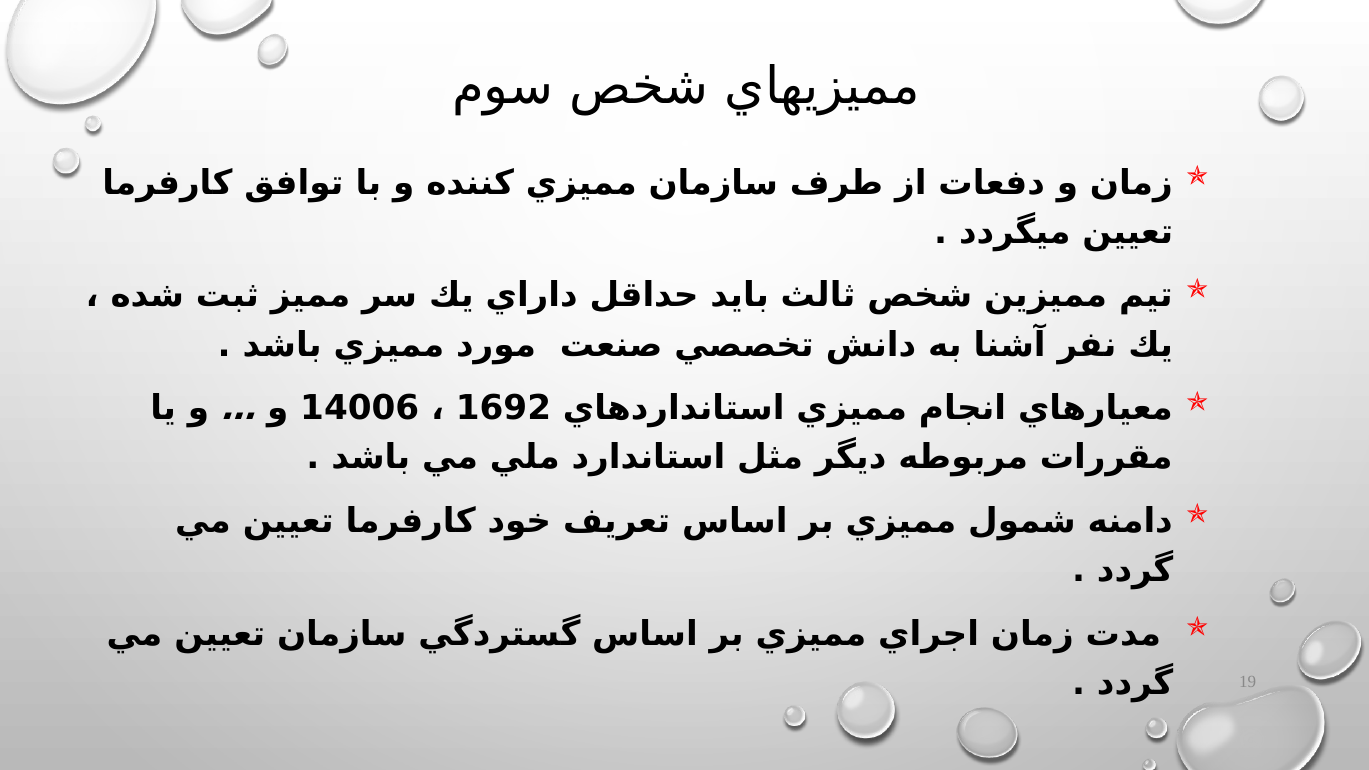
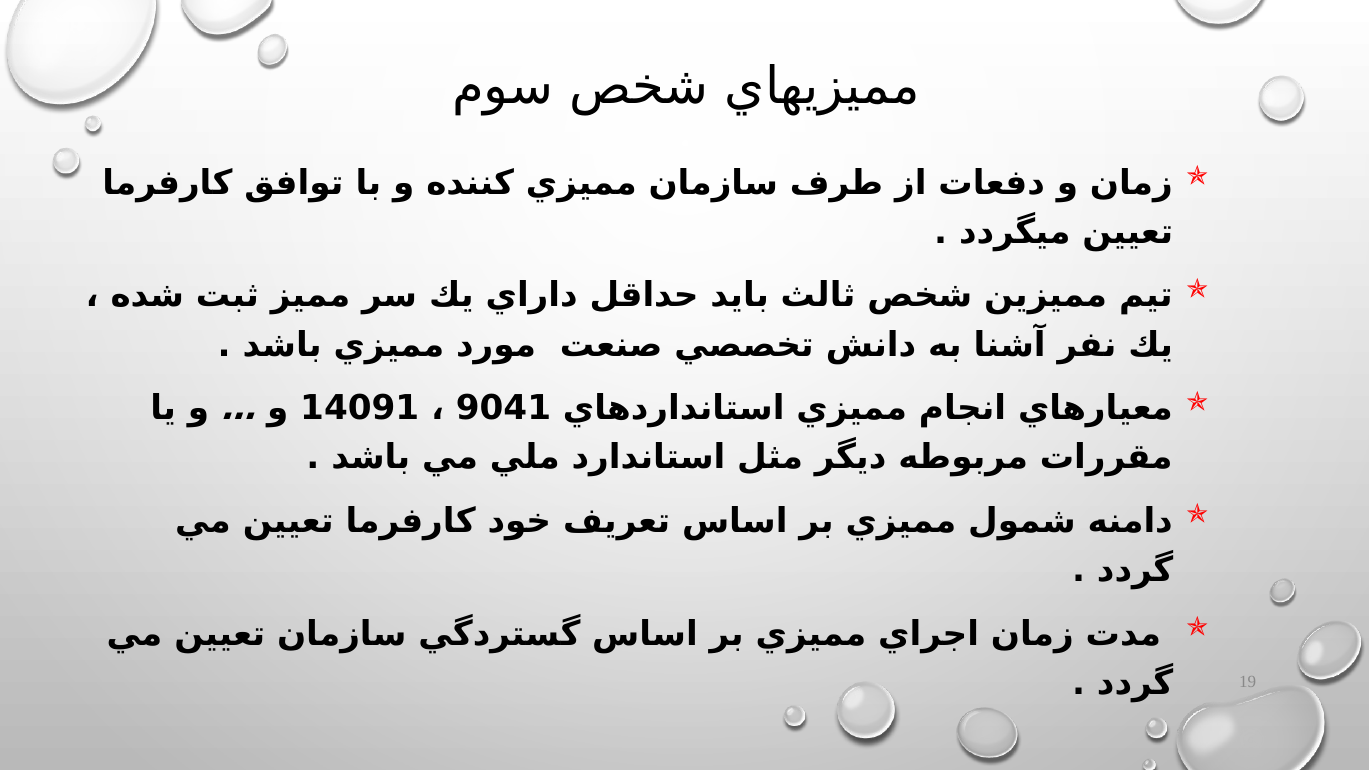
14006: 14006 -> 14091
1692: 1692 -> 9041
